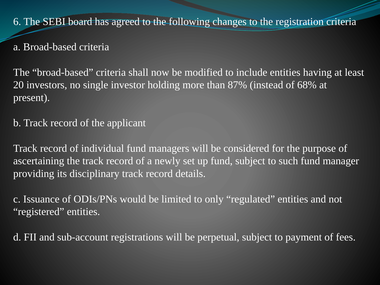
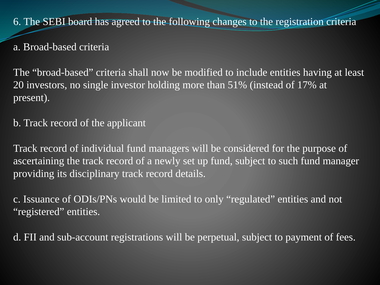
87%: 87% -> 51%
68%: 68% -> 17%
